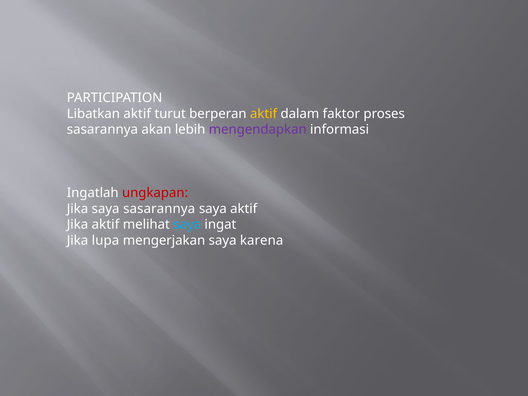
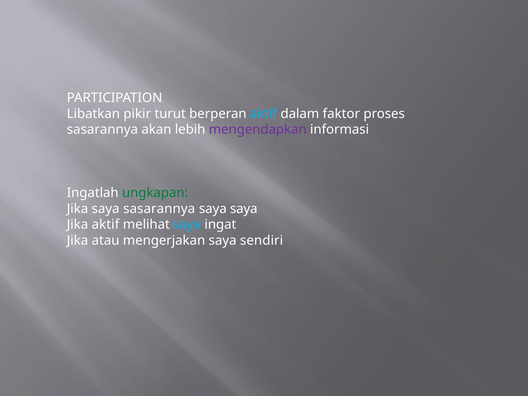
Libatkan aktif: aktif -> pikir
aktif at (264, 114) colour: yellow -> light blue
ungkapan colour: red -> green
saya aktif: aktif -> saya
lupa: lupa -> atau
karena: karena -> sendiri
